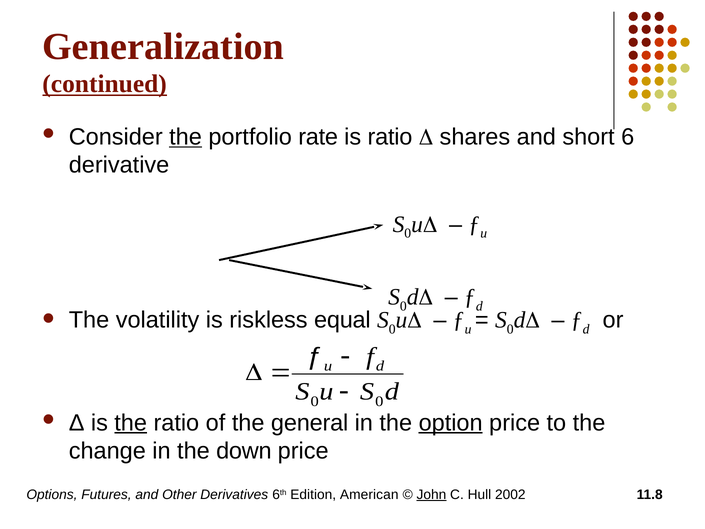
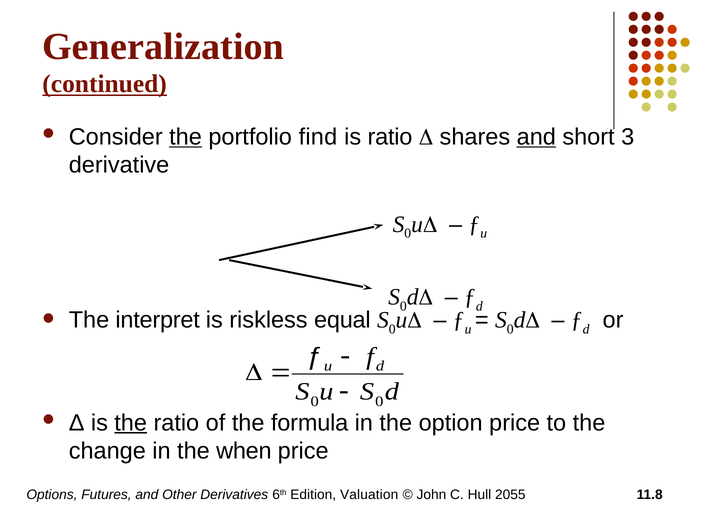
rate: rate -> find
and at (536, 137) underline: none -> present
6: 6 -> 3
volatility: volatility -> interpret
general: general -> formula
option underline: present -> none
down: down -> when
American: American -> Valuation
John underline: present -> none
2002: 2002 -> 2055
